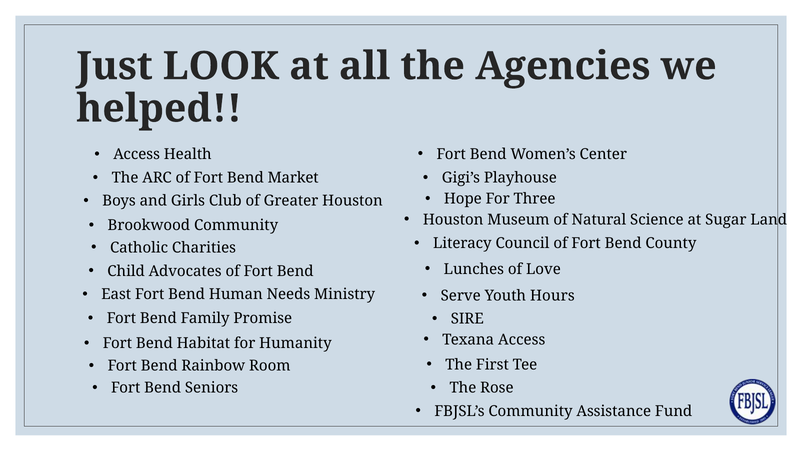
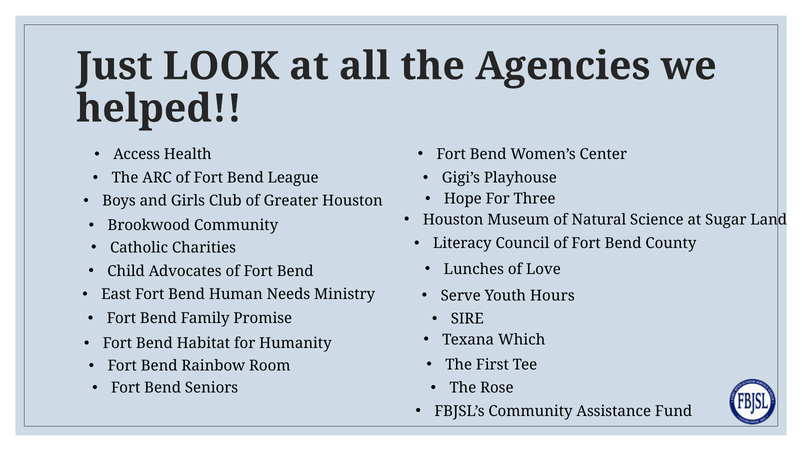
Market: Market -> League
Texana Access: Access -> Which
